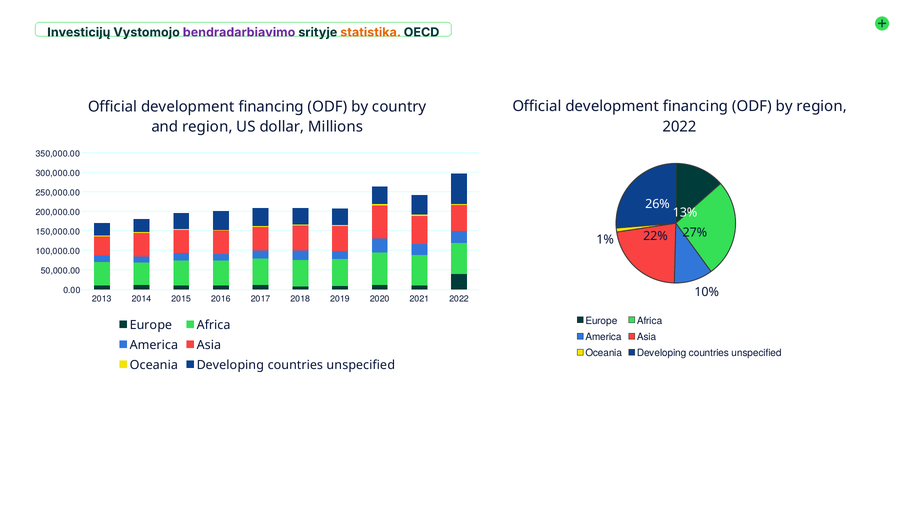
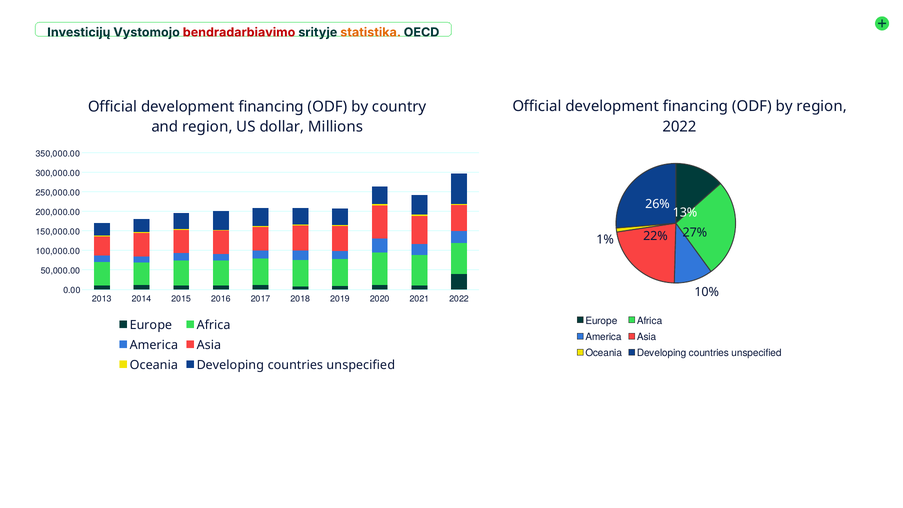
bendradarbiavimo colour: purple -> red
